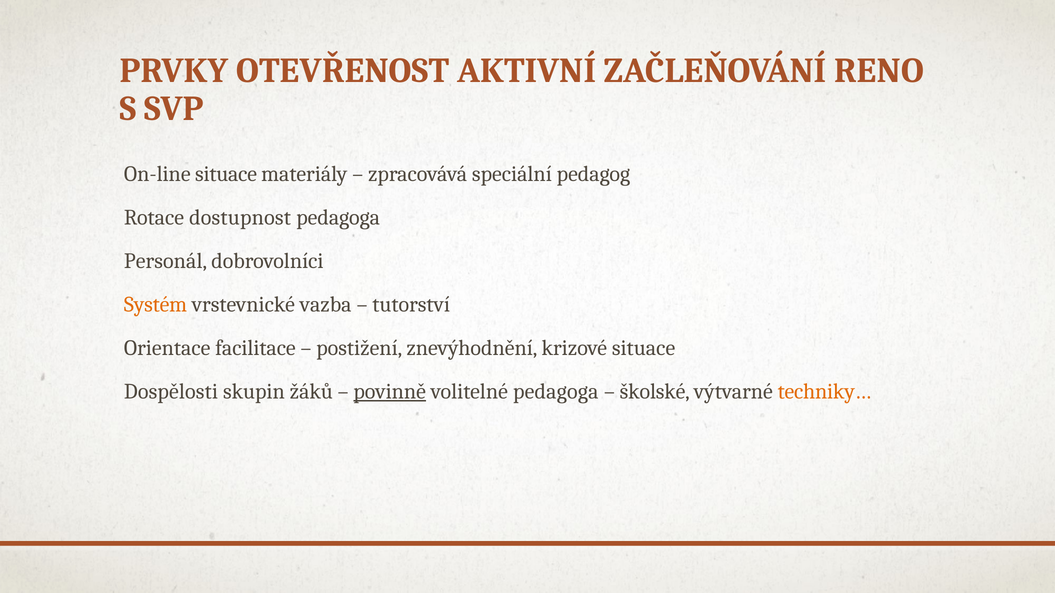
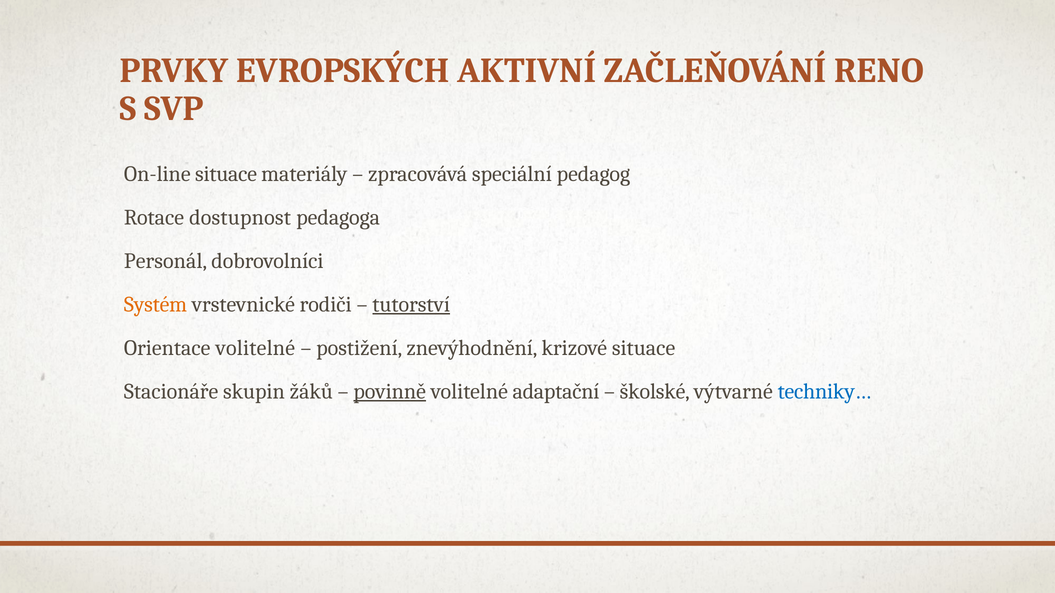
OTEVŘENOST: OTEVŘENOST -> EVROPSKÝCH
vazba: vazba -> rodiči
tutorství underline: none -> present
Orientace facilitace: facilitace -> volitelné
Dospělosti: Dospělosti -> Stacionáře
volitelné pedagoga: pedagoga -> adaptační
techniky… colour: orange -> blue
